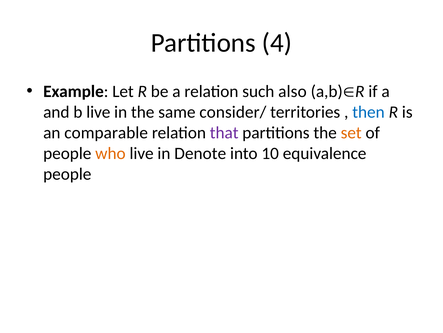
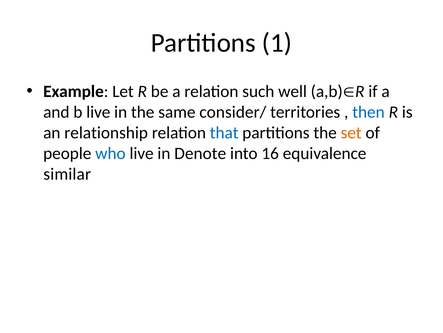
4: 4 -> 1
also: also -> well
comparable: comparable -> relationship
that colour: purple -> blue
who colour: orange -> blue
10: 10 -> 16
people at (67, 174): people -> similar
